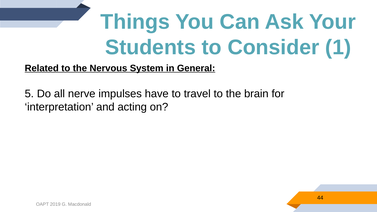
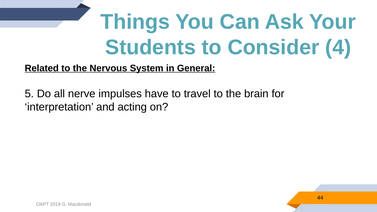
1: 1 -> 4
